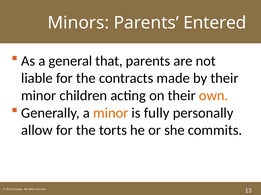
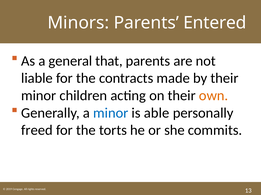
minor at (111, 113) colour: orange -> blue
fully: fully -> able
allow: allow -> freed
